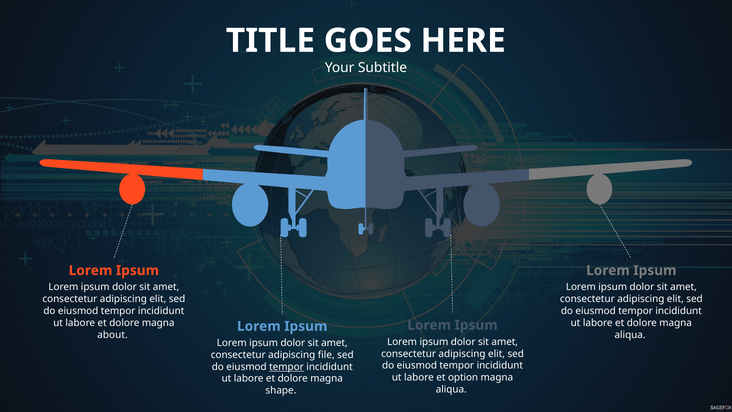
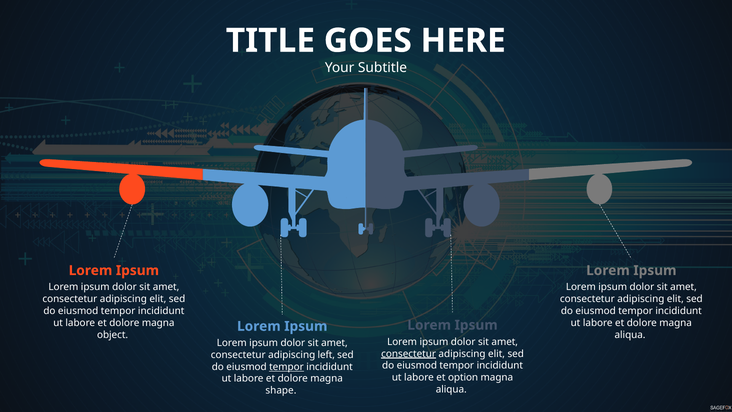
about: about -> object
consectetur at (409, 354) underline: none -> present
file: file -> left
